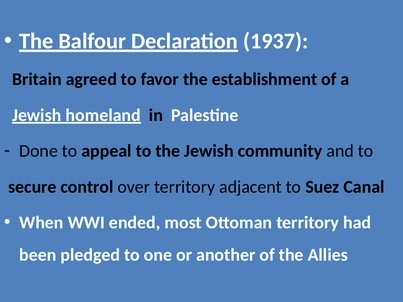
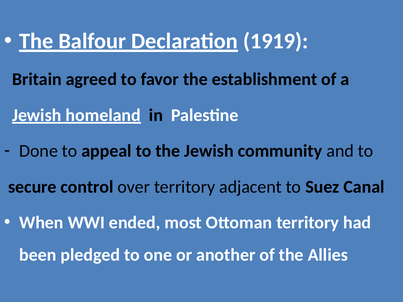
1937: 1937 -> 1919
